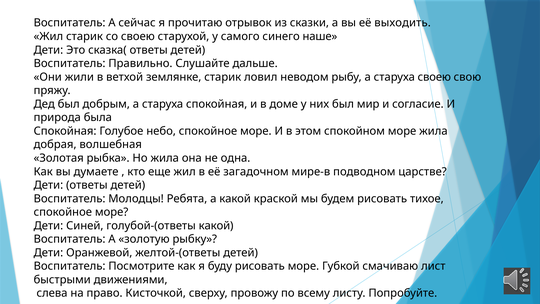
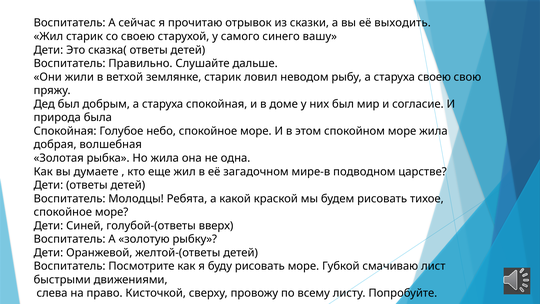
наше: наше -> вашу
голубой-(ответы какой: какой -> вверх
